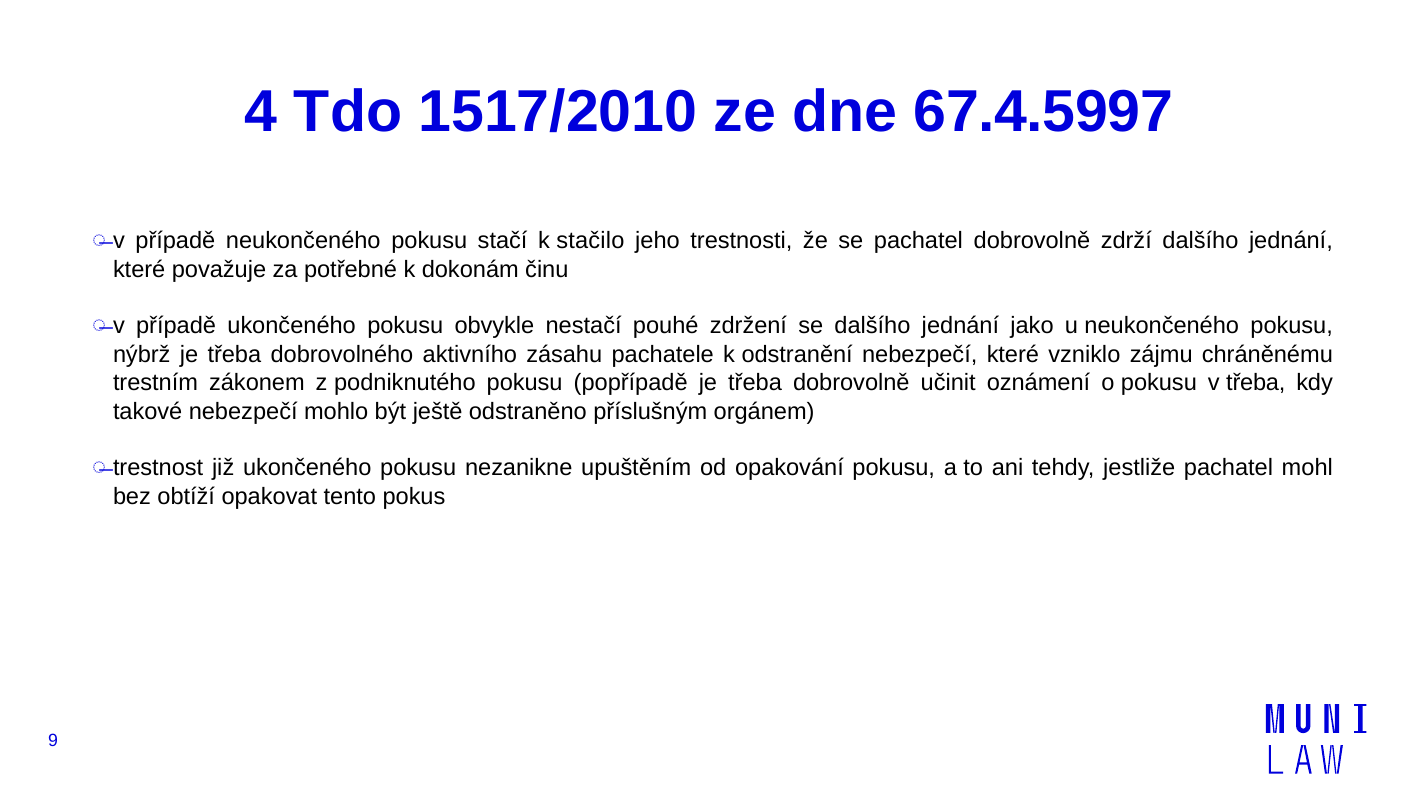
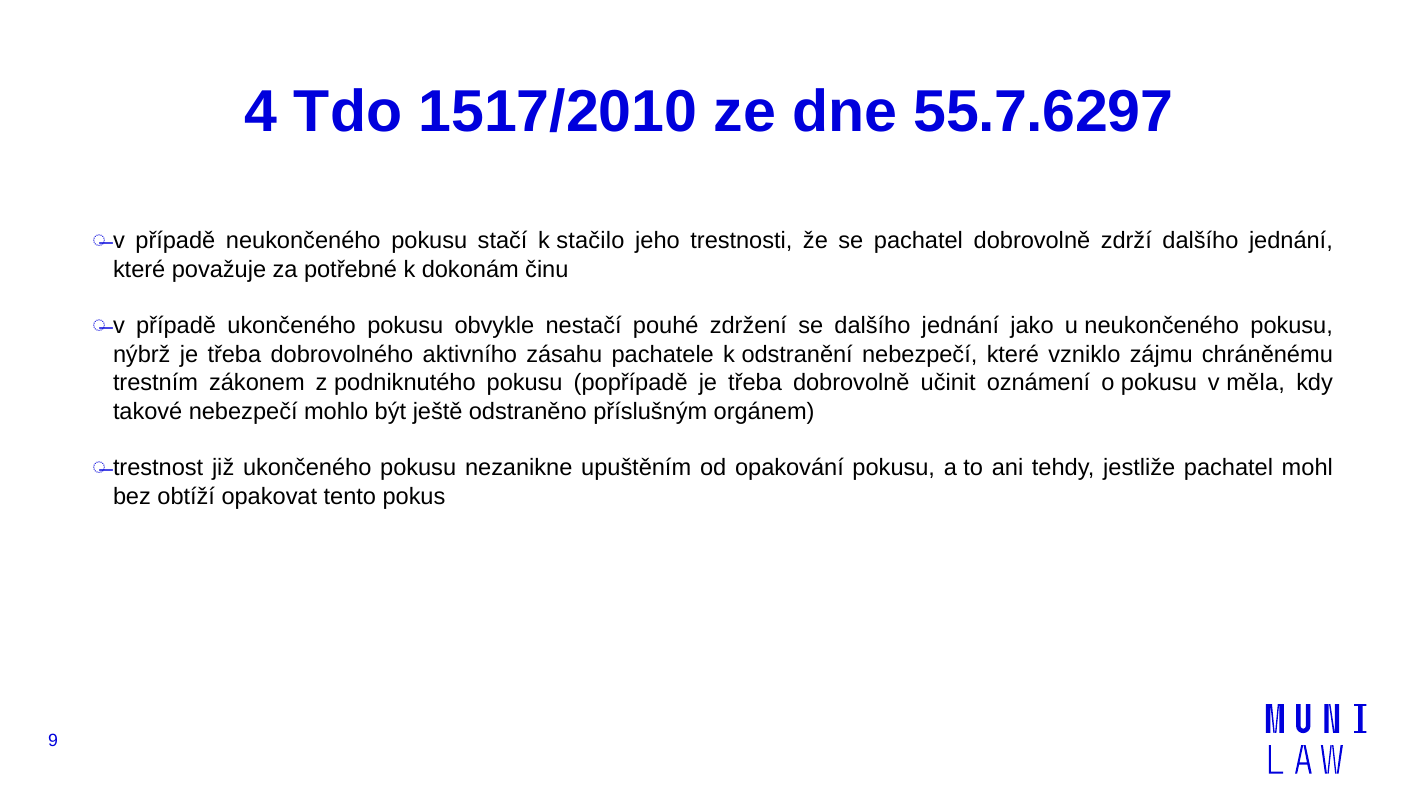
67.4.5997: 67.4.5997 -> 55.7.6297
v třeba: třeba -> měla
